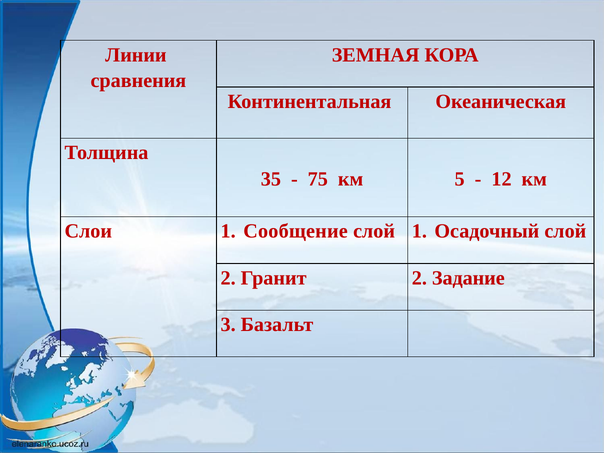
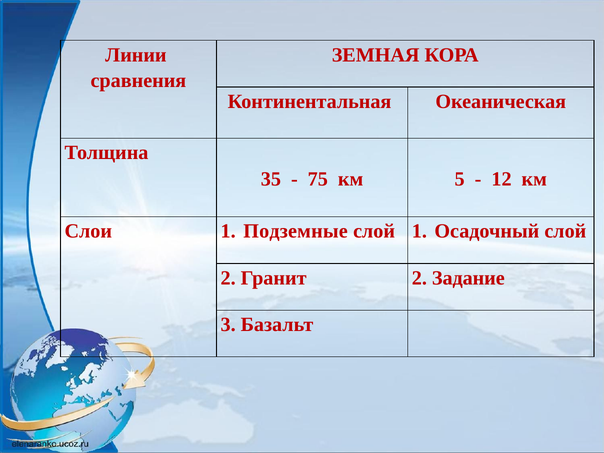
Сообщение: Сообщение -> Подземные
